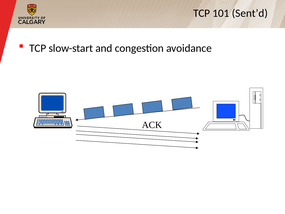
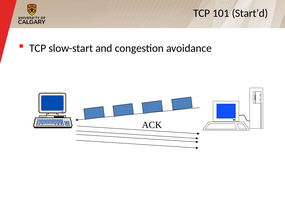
Sent’d: Sent’d -> Start’d
